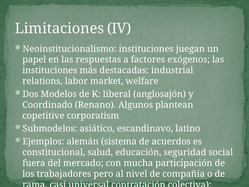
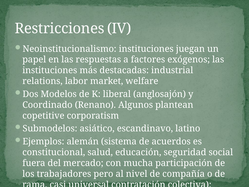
Limitaciones: Limitaciones -> Restricciones
